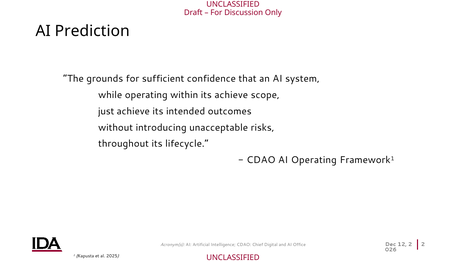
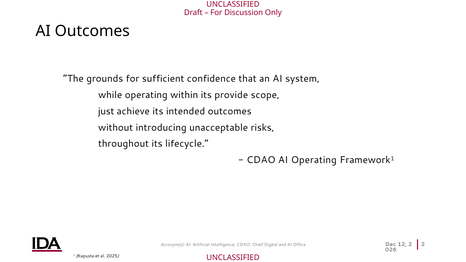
AI Prediction: Prediction -> Outcomes
its achieve: achieve -> provide
